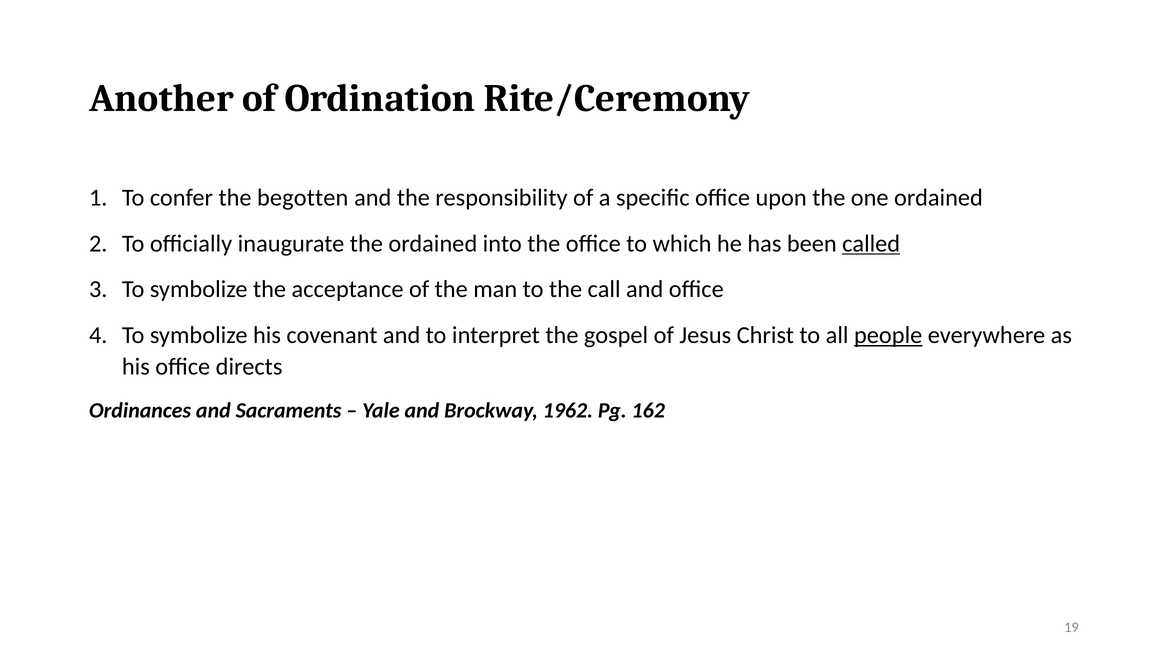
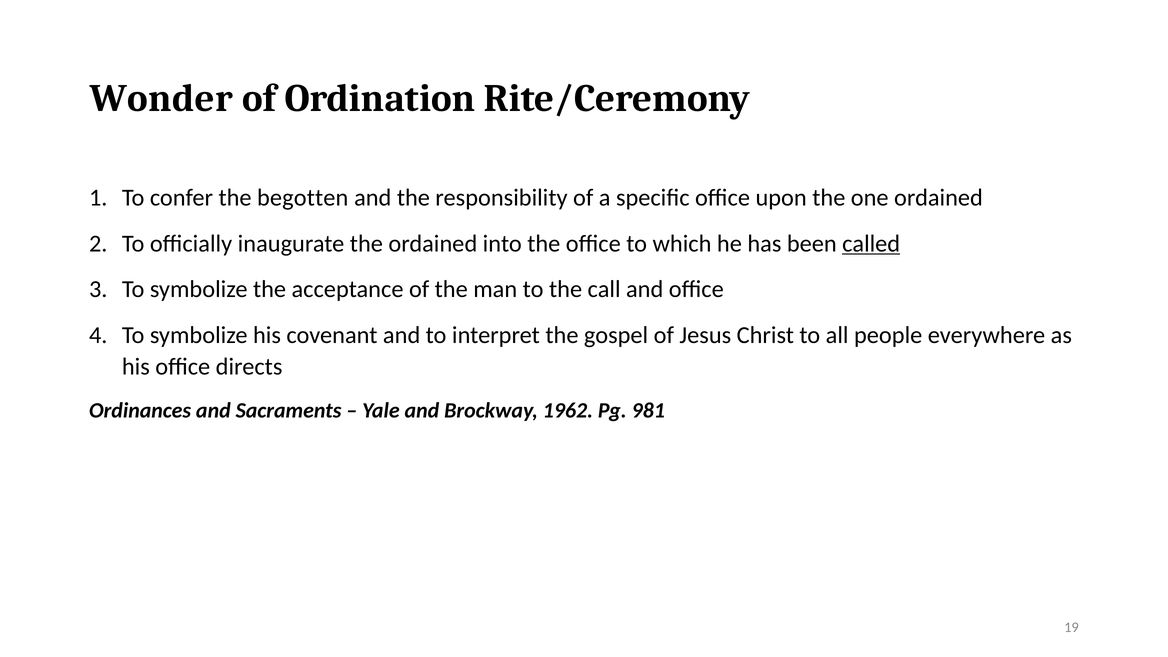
Another: Another -> Wonder
people underline: present -> none
162: 162 -> 981
